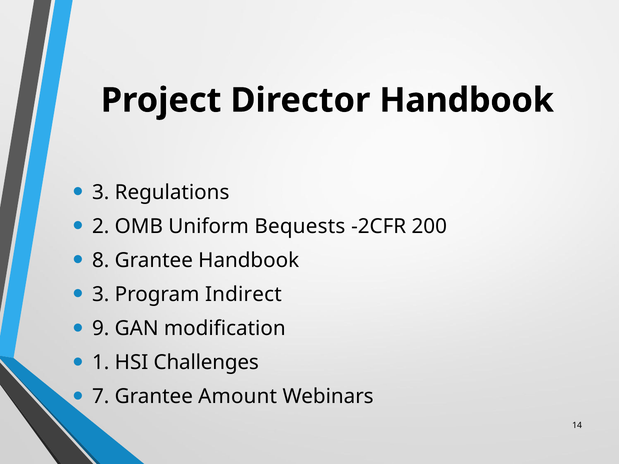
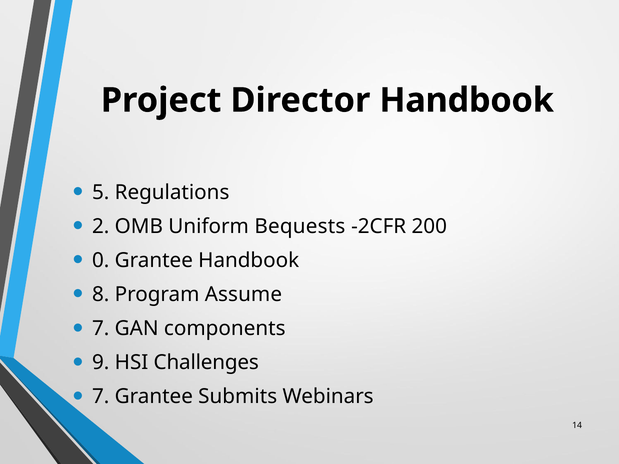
3 at (101, 193): 3 -> 5
8: 8 -> 0
3 at (101, 295): 3 -> 8
Indirect: Indirect -> Assume
9 at (101, 329): 9 -> 7
modification: modification -> components
1: 1 -> 9
Amount: Amount -> Submits
